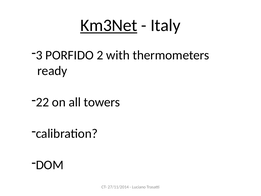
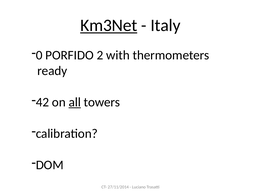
3: 3 -> 0
22: 22 -> 42
all underline: none -> present
